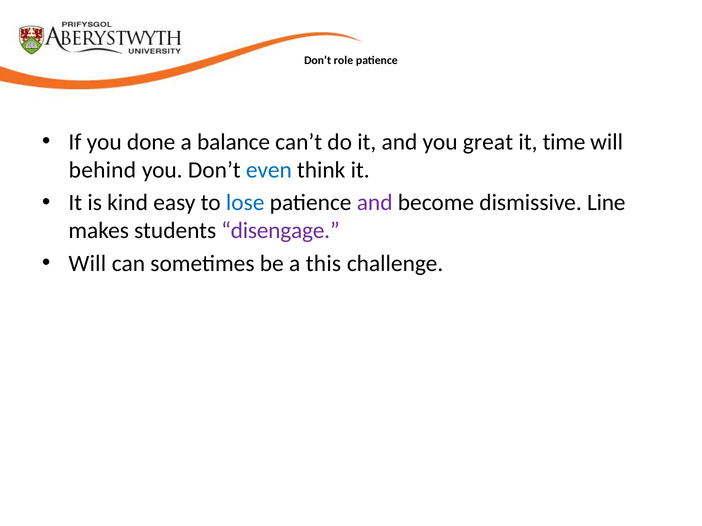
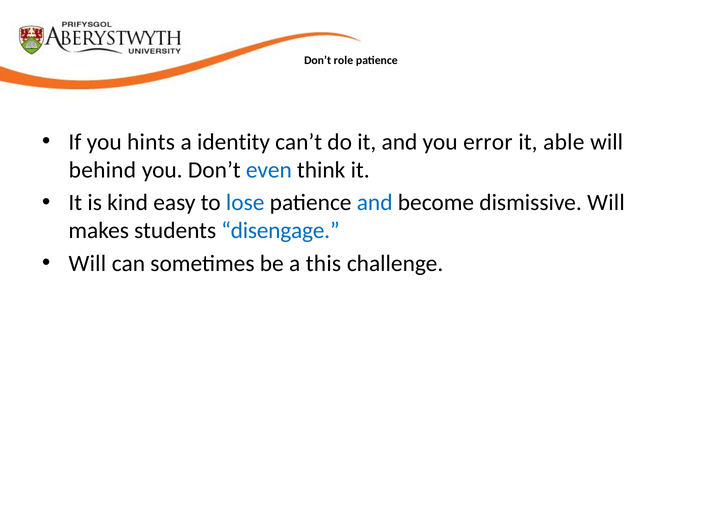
done: done -> hints
balance: balance -> identity
great: great -> error
time: time -> able
and at (375, 203) colour: purple -> blue
dismissive Line: Line -> Will
disengage colour: purple -> blue
